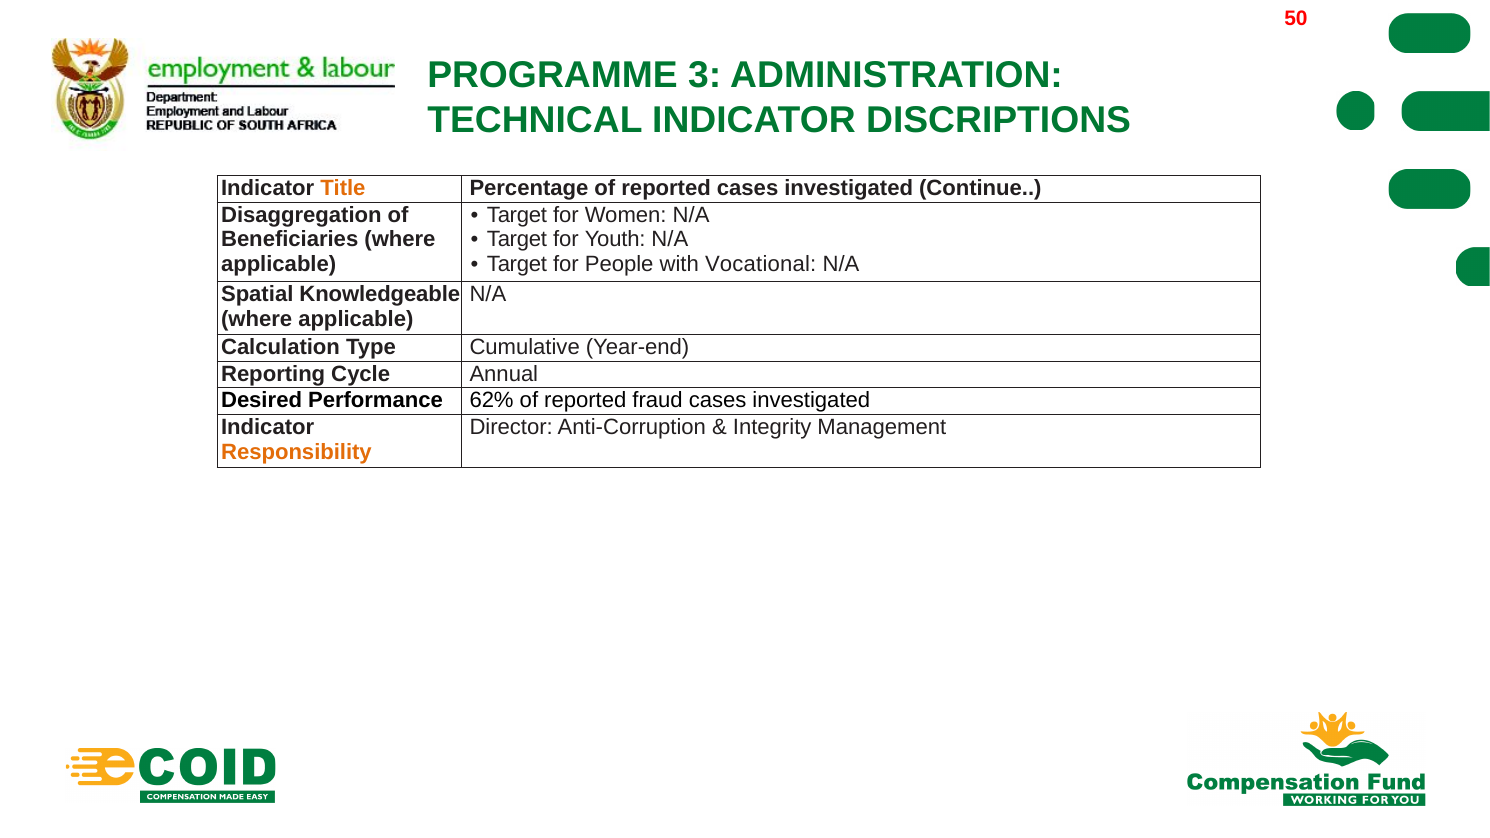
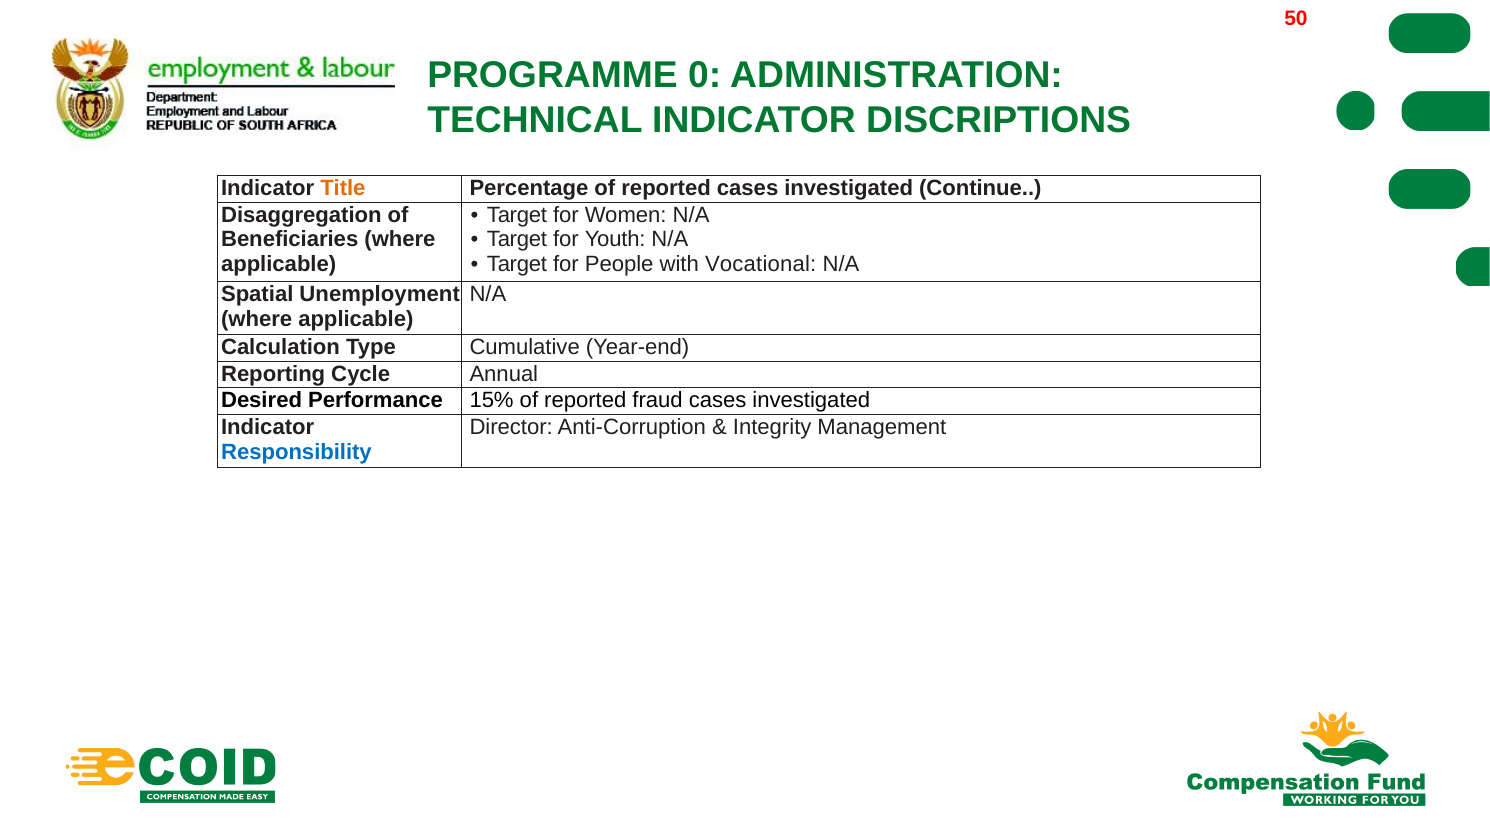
3: 3 -> 0
Knowledgeable: Knowledgeable -> Unemployment
62%: 62% -> 15%
Responsibility colour: orange -> blue
